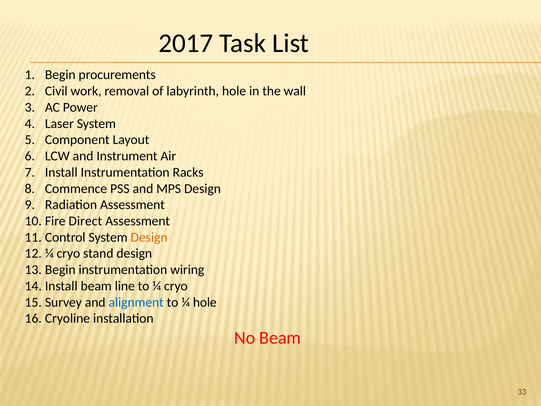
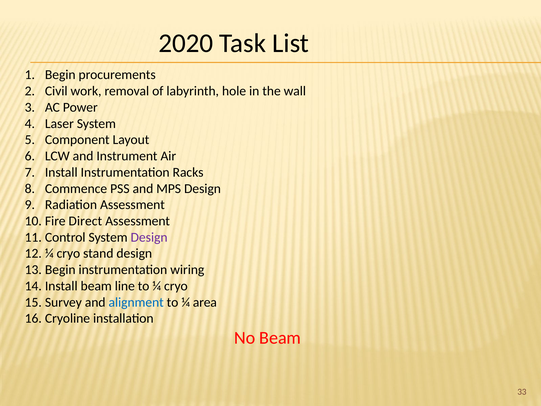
2017: 2017 -> 2020
Design at (149, 237) colour: orange -> purple
¼ hole: hole -> area
